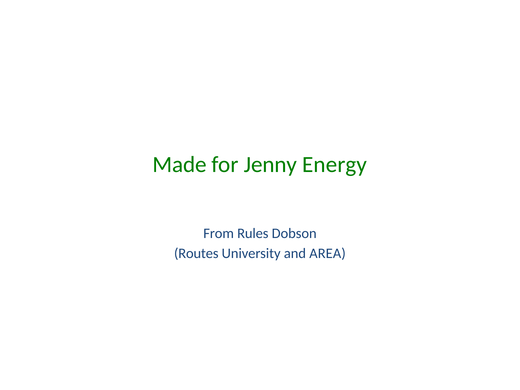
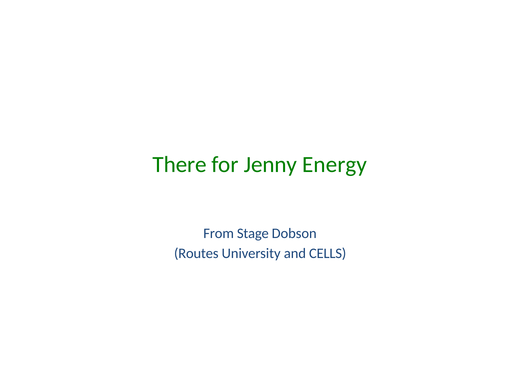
Made: Made -> There
Rules: Rules -> Stage
AREA: AREA -> CELLS
